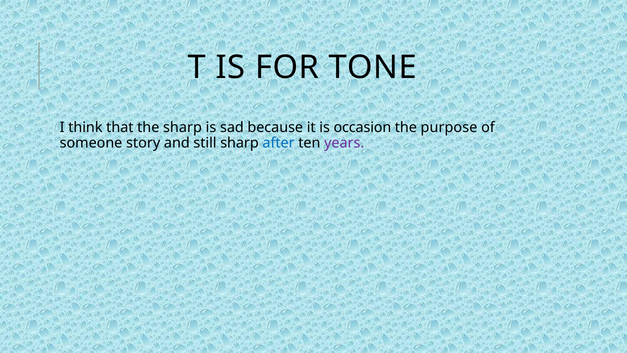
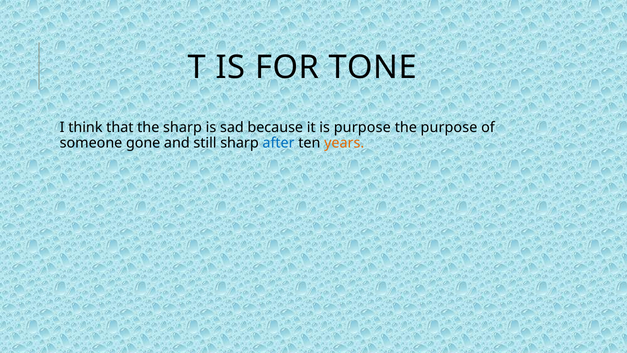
is occasion: occasion -> purpose
story: story -> gone
years colour: purple -> orange
